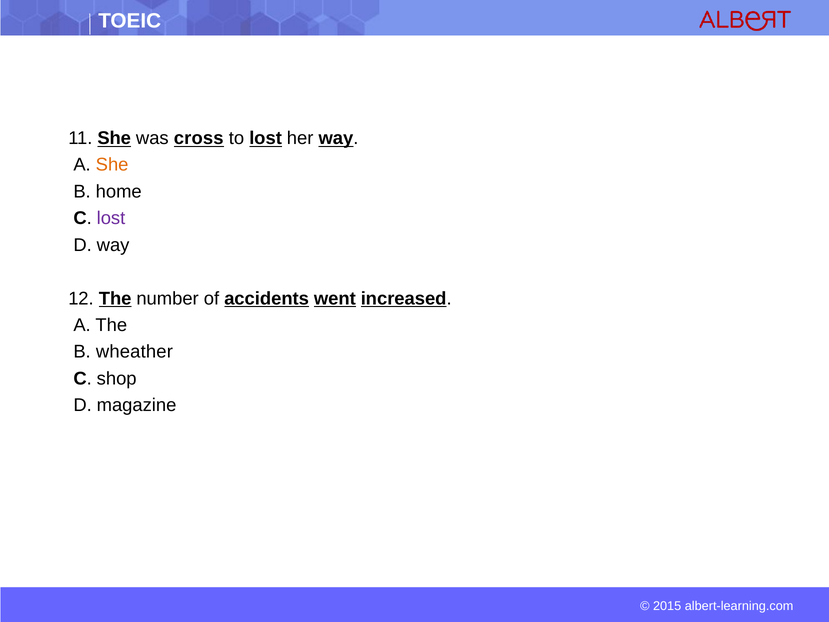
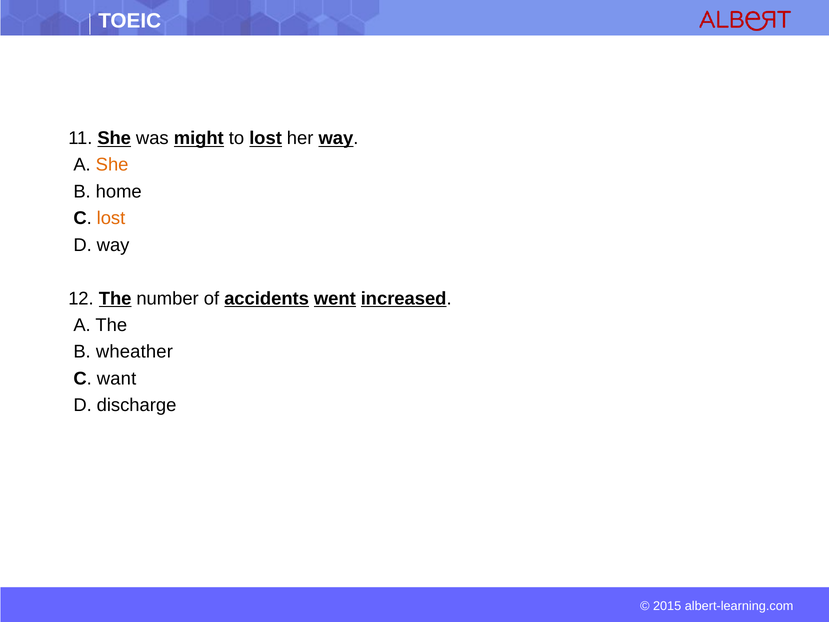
cross: cross -> might
lost at (111, 218) colour: purple -> orange
shop: shop -> want
magazine: magazine -> discharge
